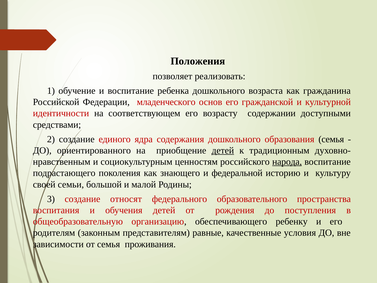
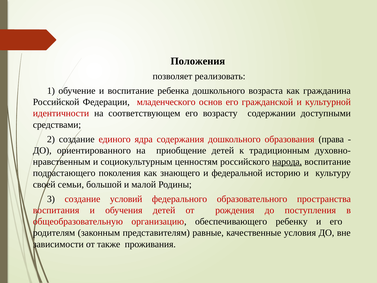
образования семья: семья -> права
детей at (223, 150) underline: present -> none
относят: относят -> условий
от семья: семья -> также
